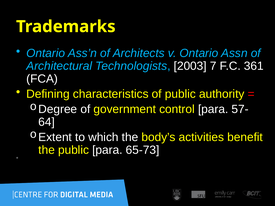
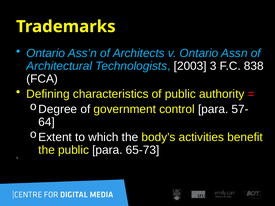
7: 7 -> 3
361: 361 -> 838
